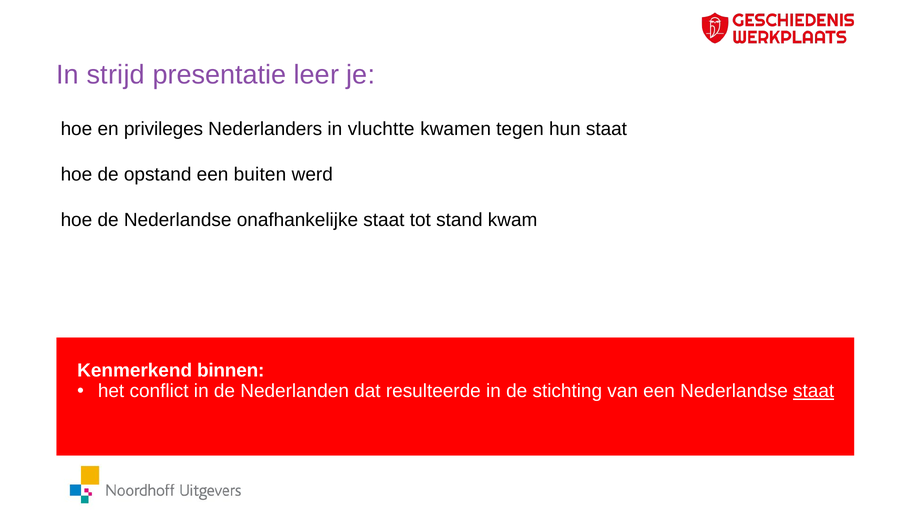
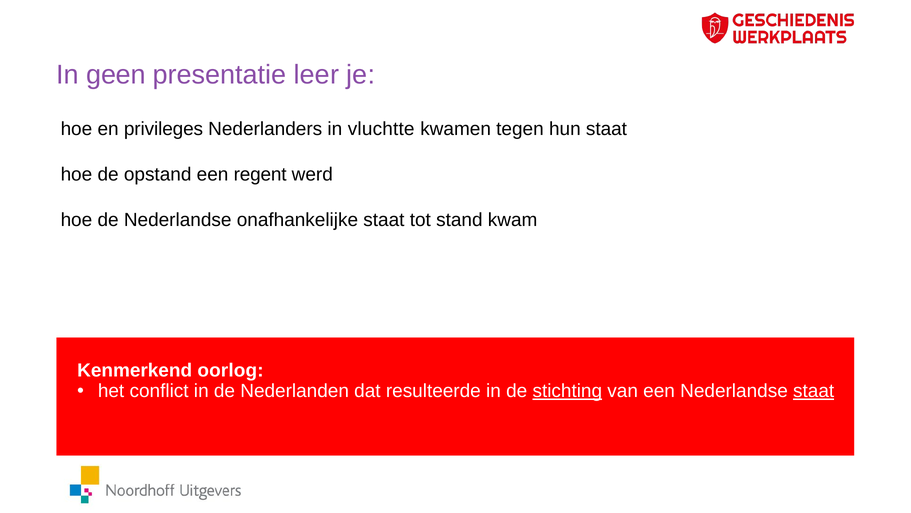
strijd: strijd -> geen
buiten: buiten -> regent
binnen: binnen -> oorlog
stichting underline: none -> present
